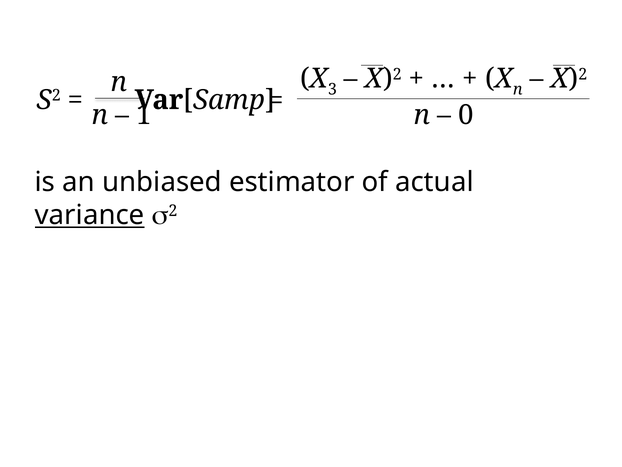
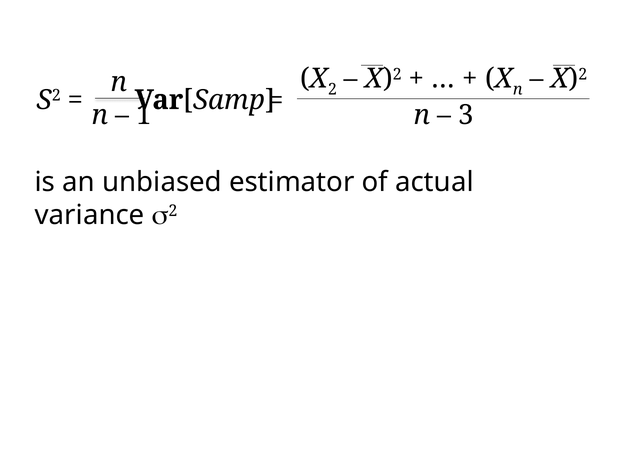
3: 3 -> 2
0: 0 -> 3
variance underline: present -> none
